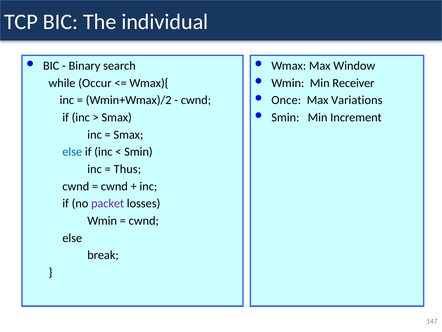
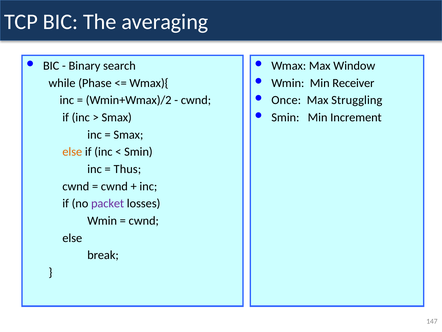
individual: individual -> averaging
Occur: Occur -> Phase
Variations: Variations -> Struggling
else at (72, 152) colour: blue -> orange
